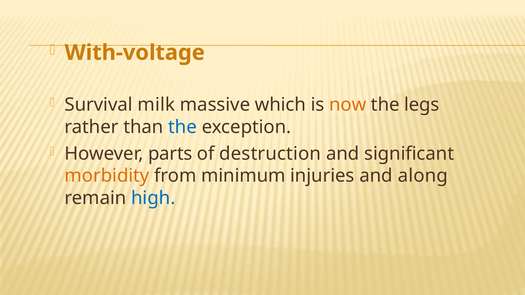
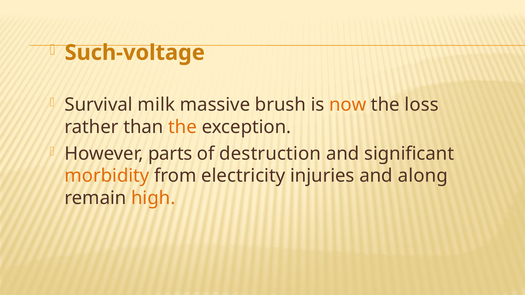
With-voltage: With-voltage -> Such-voltage
which: which -> brush
legs: legs -> loss
the at (183, 127) colour: blue -> orange
minimum: minimum -> electricity
high colour: blue -> orange
